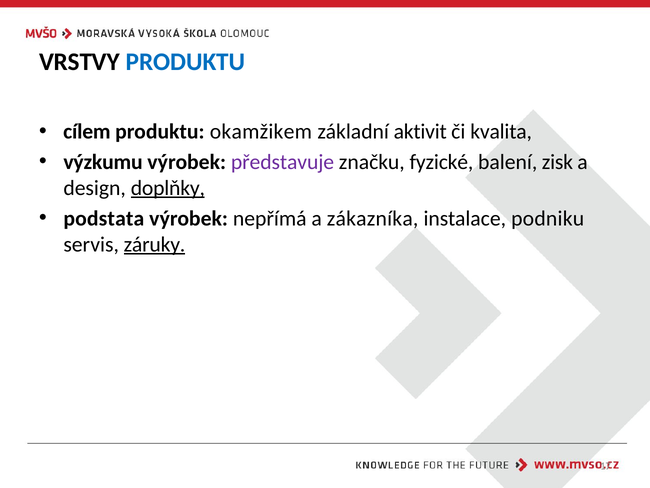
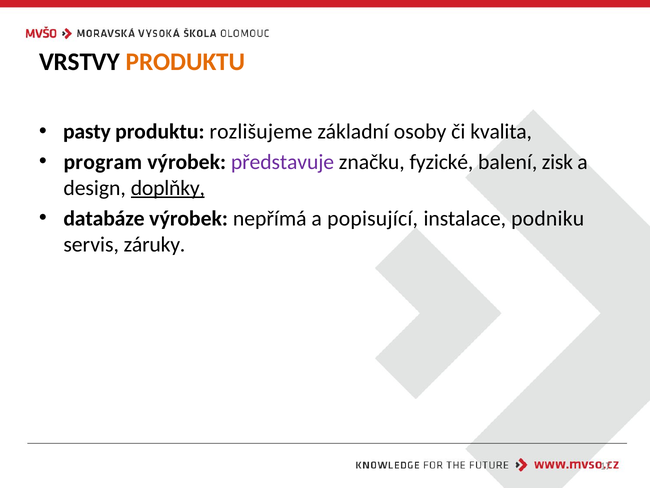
PRODUKTU at (186, 62) colour: blue -> orange
cílem: cílem -> pasty
okamžikem: okamžikem -> rozlišujeme
aktivit: aktivit -> osoby
výzkumu: výzkumu -> program
podstata: podstata -> databáze
zákazníka: zákazníka -> popisující
záruky underline: present -> none
